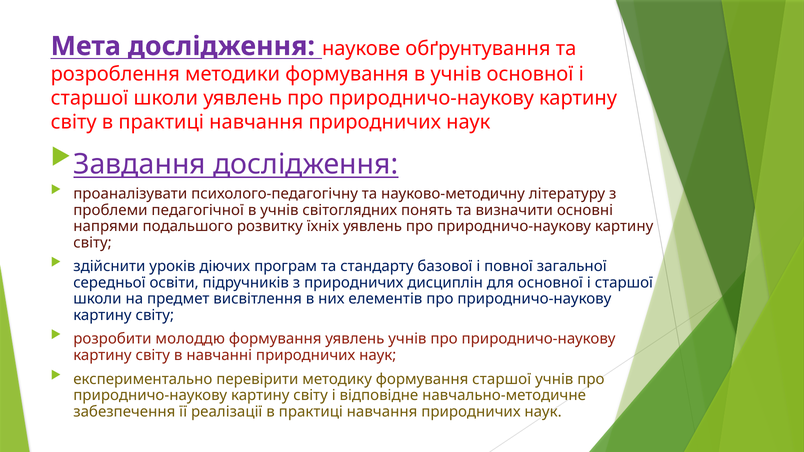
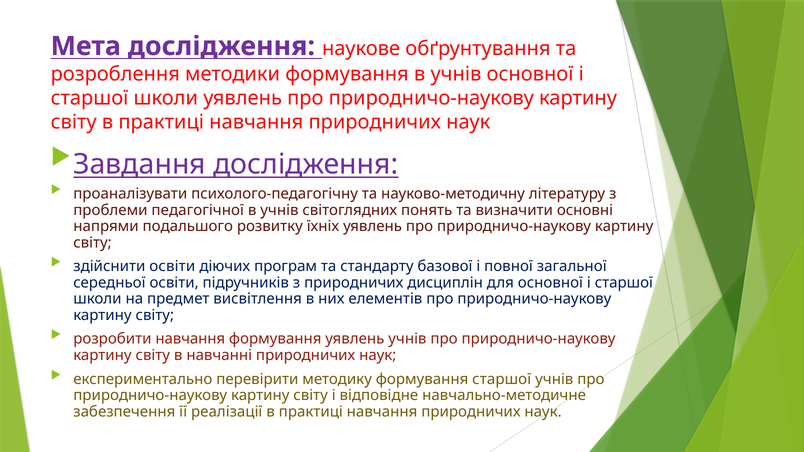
здійснити уроків: уроків -> освіти
розробити молоддю: молоддю -> навчання
